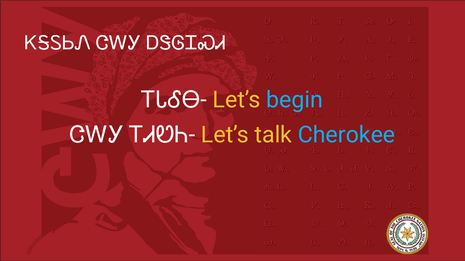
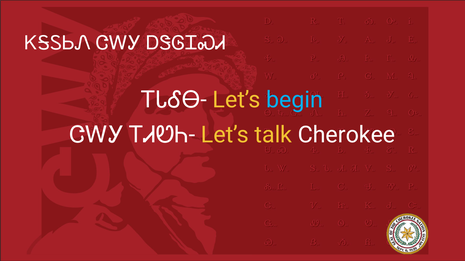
Cherokee colour: light blue -> white
